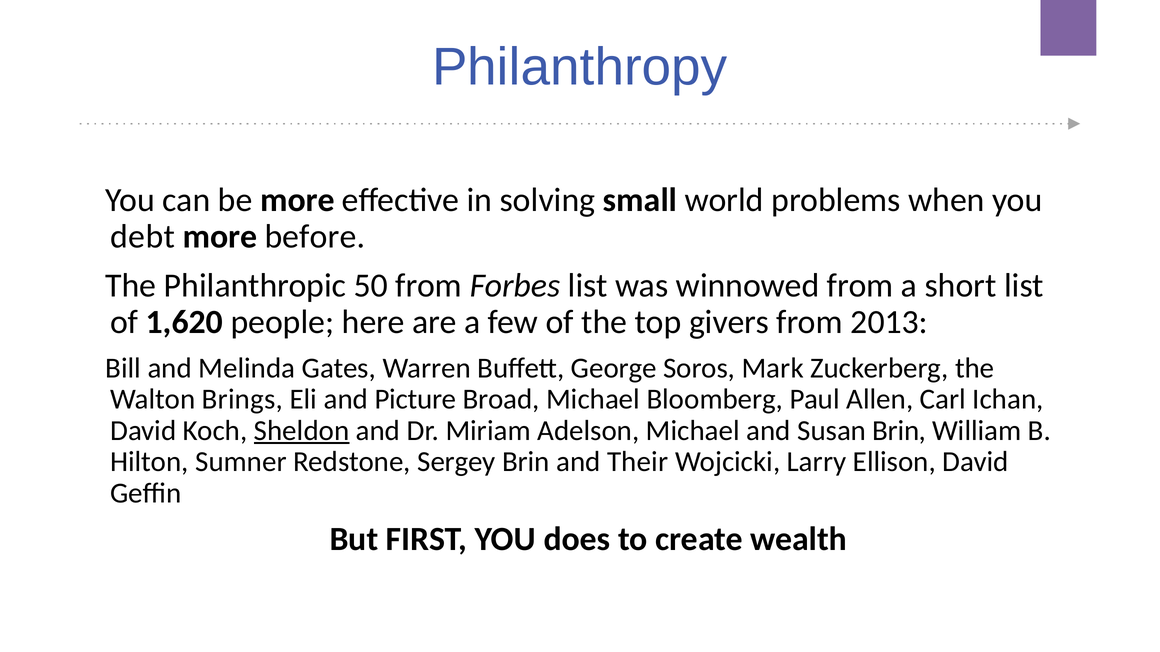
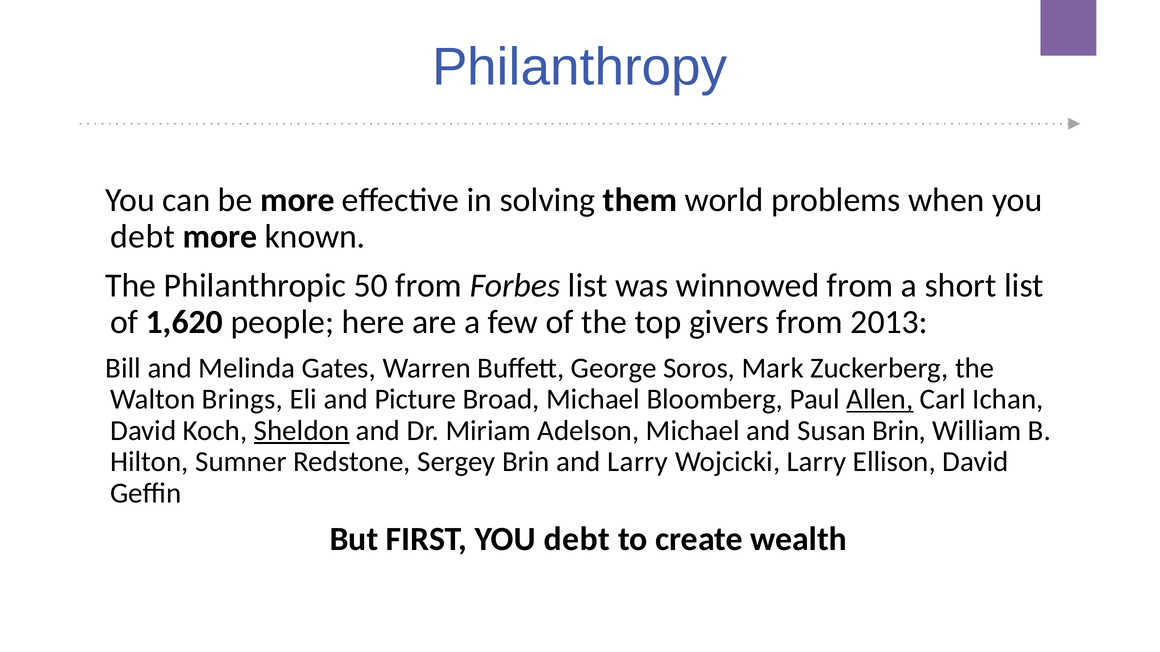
small: small -> them
before: before -> known
Allen underline: none -> present
and Their: Their -> Larry
FIRST YOU does: does -> debt
